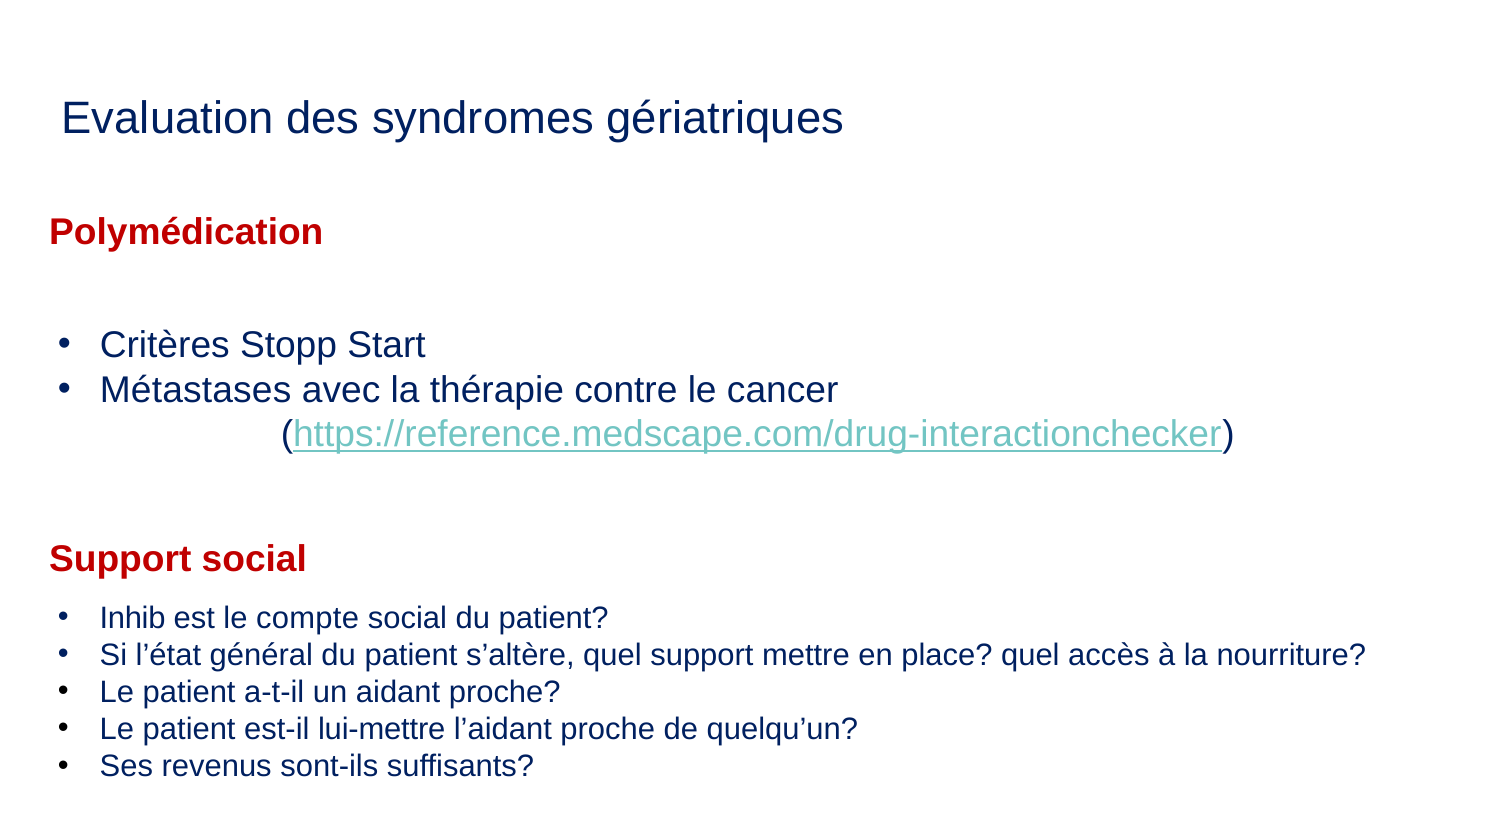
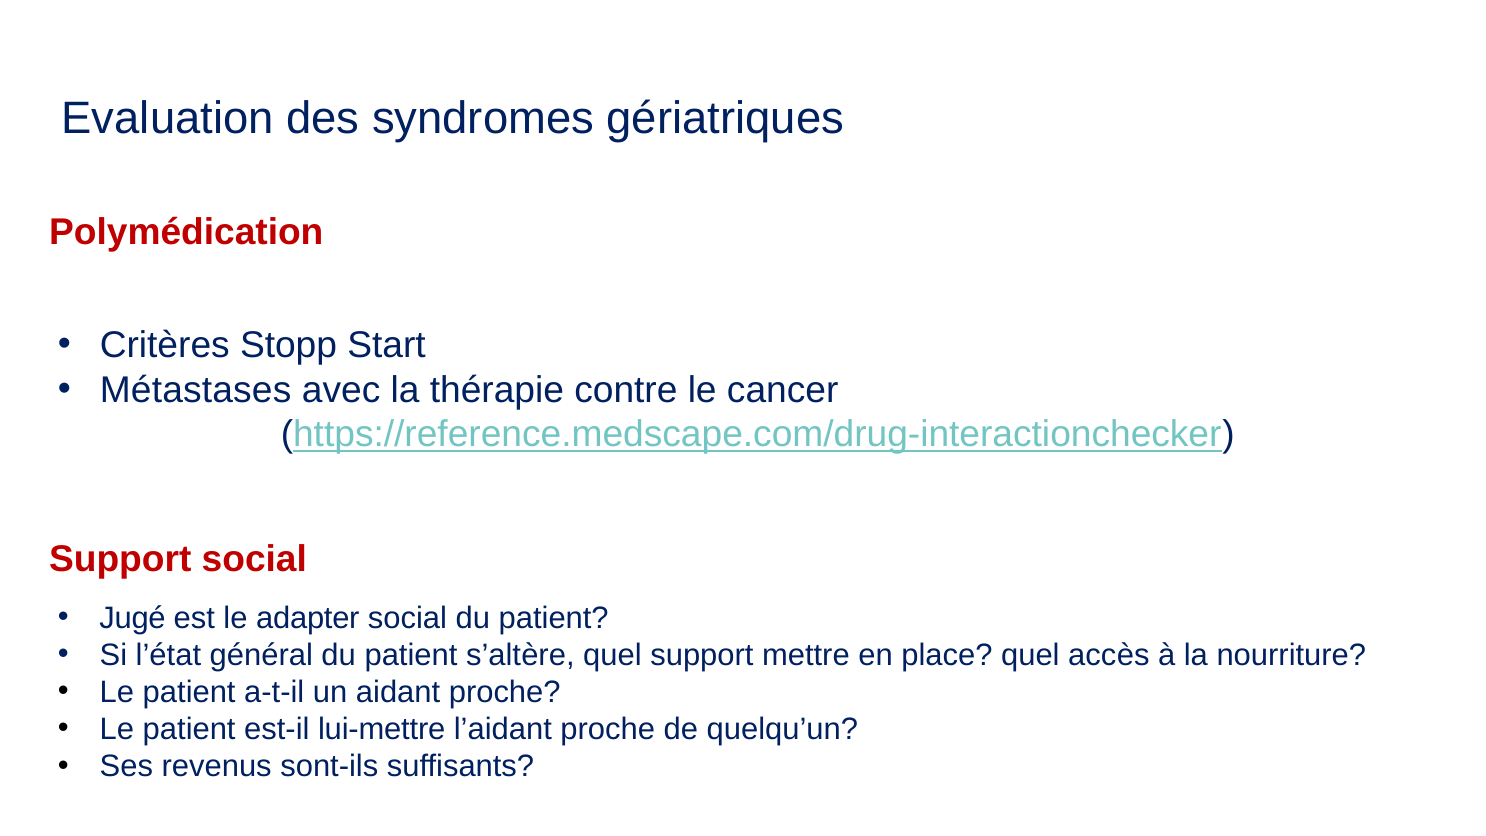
Inhib: Inhib -> Jugé
compte: compte -> adapter
